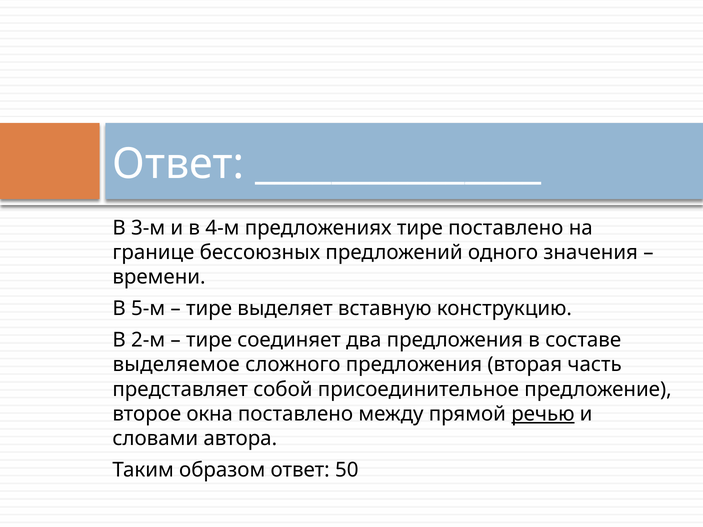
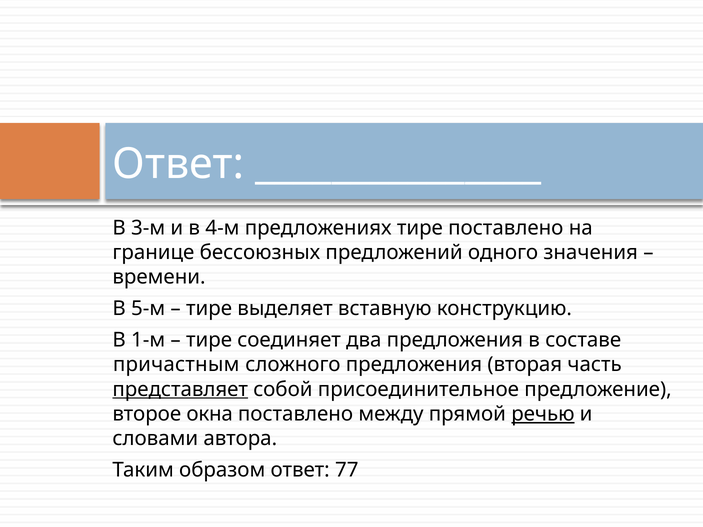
2-м: 2-м -> 1-м
выделяемое: выделяемое -> причастным
представляет underline: none -> present
50: 50 -> 77
